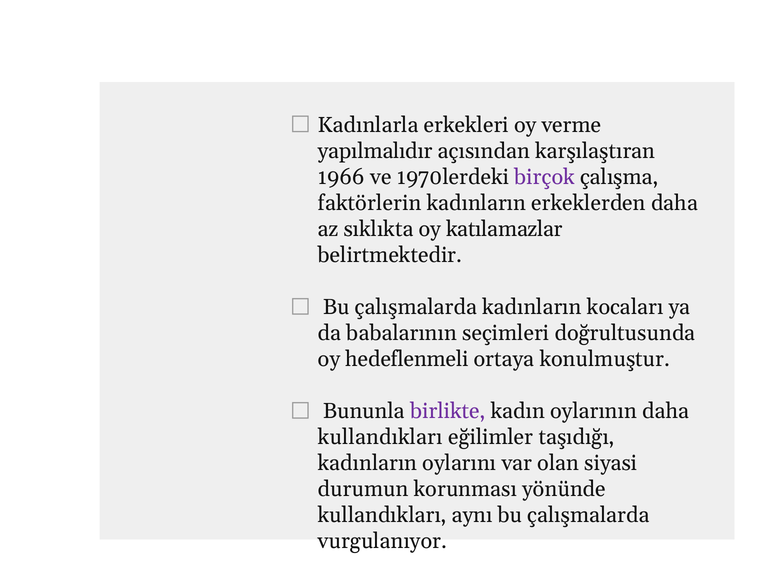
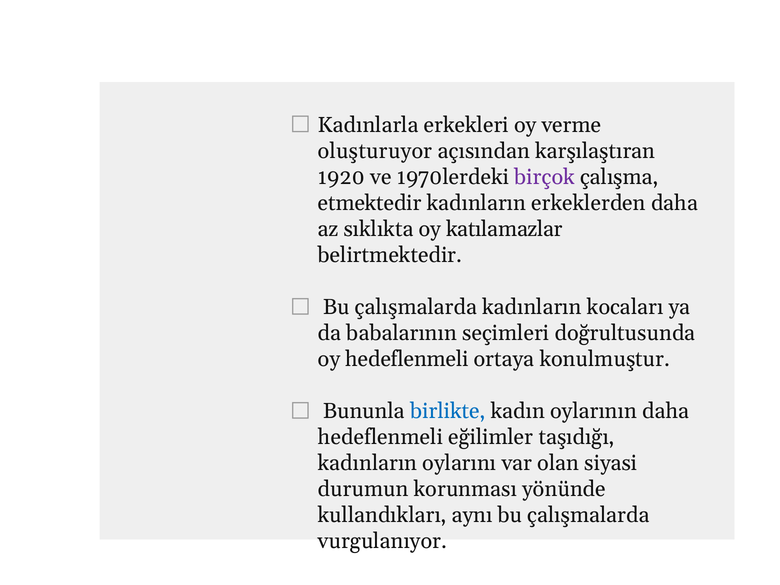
yapılmalıdır: yapılmalıdır -> oluşturuyor
1966: 1966 -> 1920
faktörlerin: faktörlerin -> etmektedir
birlikte colour: purple -> blue
kullandıkları at (380, 437): kullandıkları -> hedeflenmeli
